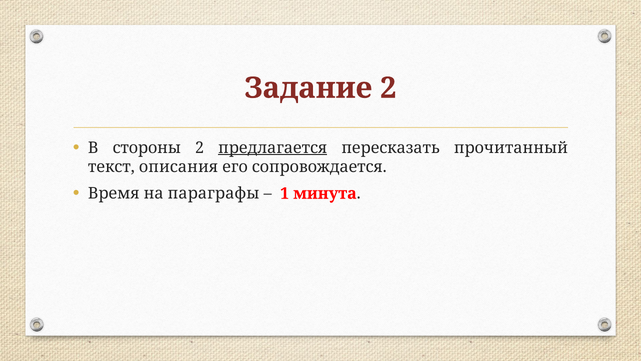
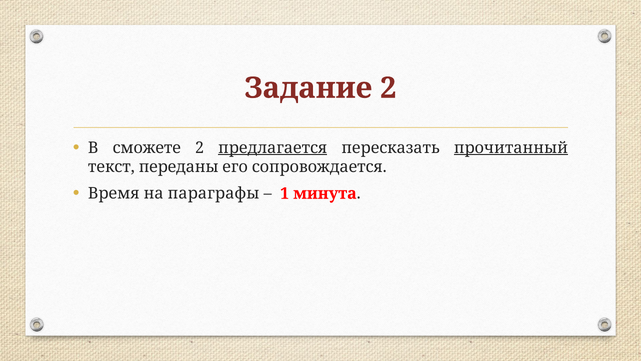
стороны: стороны -> сможете
прочитанный underline: none -> present
описания: описания -> переданы
